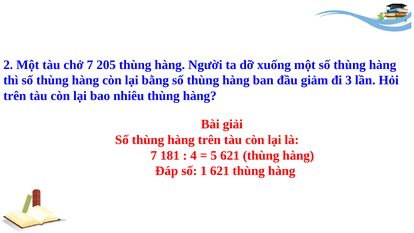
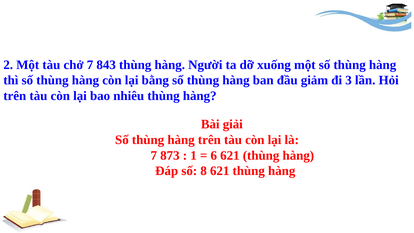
205: 205 -> 843
181: 181 -> 873
4: 4 -> 1
5: 5 -> 6
1: 1 -> 8
